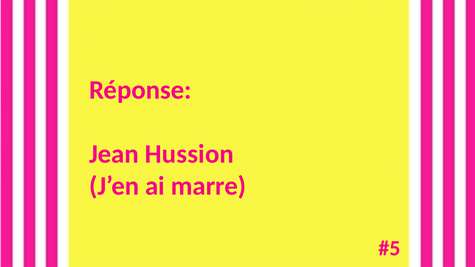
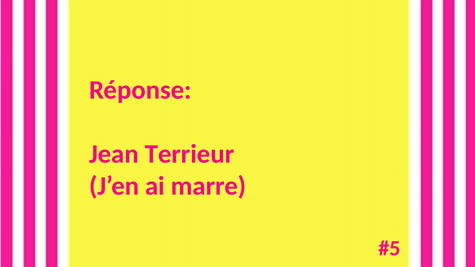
Hussion: Hussion -> Terrieur
